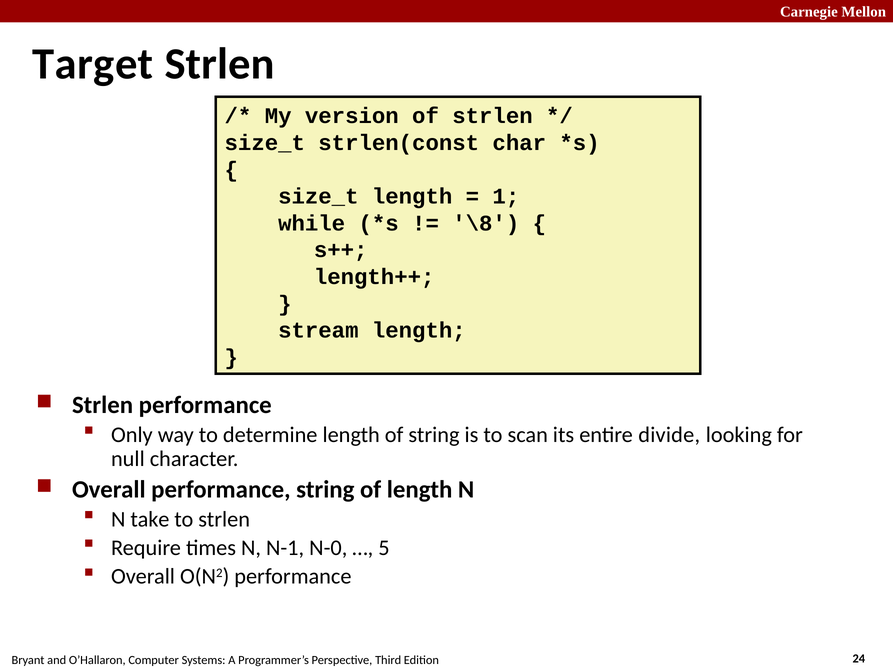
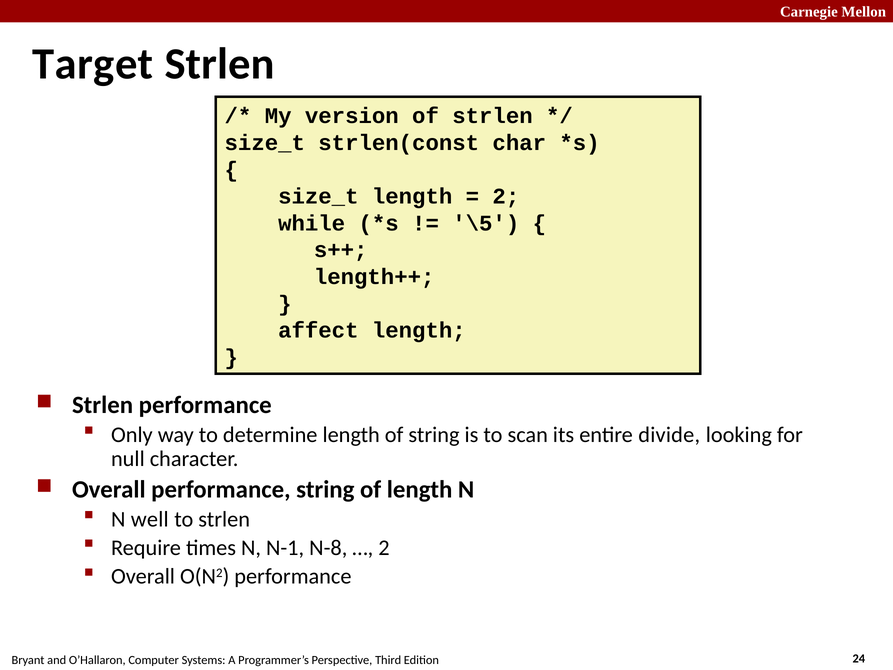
1 at (506, 196): 1 -> 2
\8: \8 -> \5
stream: stream -> affect
take: take -> well
N-0: N-0 -> N-8
5 at (384, 548): 5 -> 2
